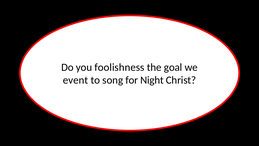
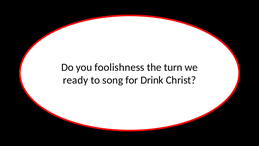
goal: goal -> turn
event: event -> ready
Night: Night -> Drink
